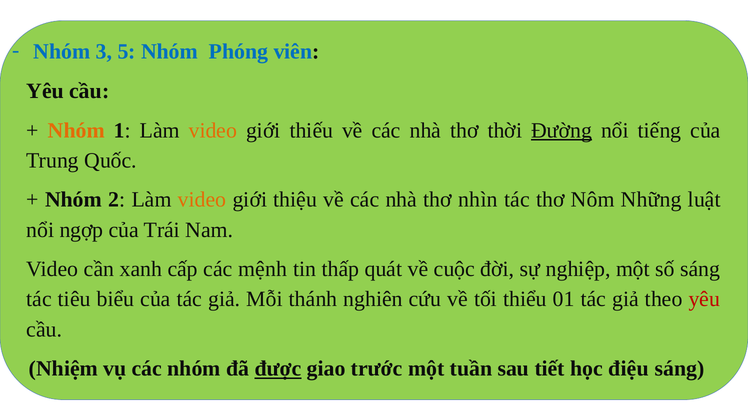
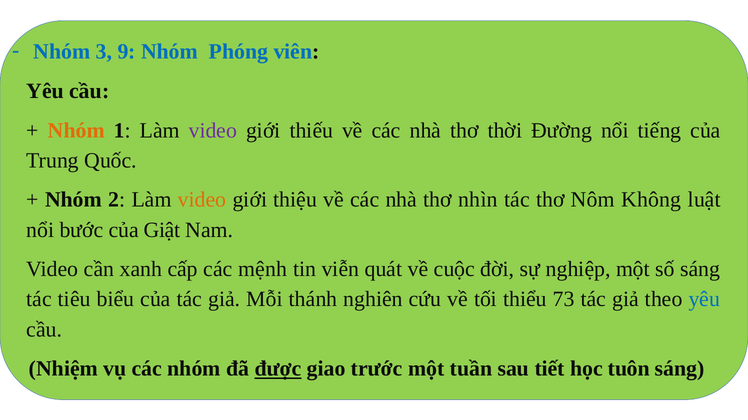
5: 5 -> 9
video at (213, 131) colour: orange -> purple
Đường underline: present -> none
Những: Những -> Không
ngợp: ngợp -> bước
Trái: Trái -> Giật
thấp: thấp -> viễn
01: 01 -> 73
yêu at (704, 300) colour: red -> blue
điệu: điệu -> tuôn
